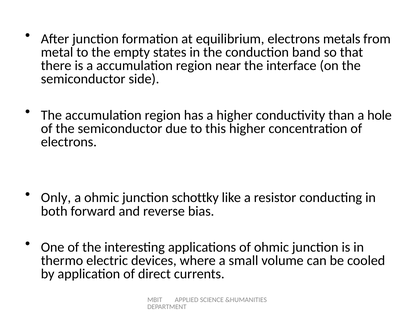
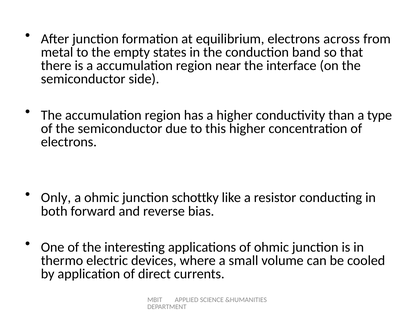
metals: metals -> across
hole: hole -> type
